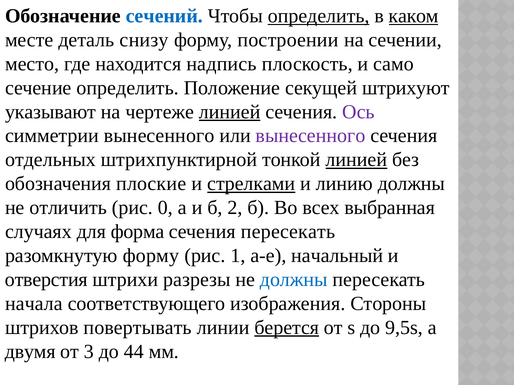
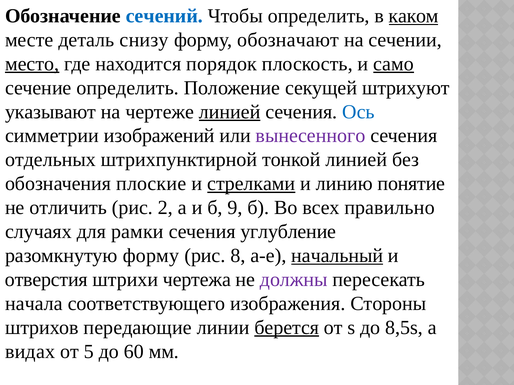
определить at (319, 16) underline: present -> none
построении: построении -> обозначают
место underline: none -> present
надпись: надпись -> порядок
само underline: none -> present
Ось colour: purple -> blue
симметрии вынесенного: вынесенного -> изображений
линией at (356, 160) underline: present -> none
линию должны: должны -> понятие
0: 0 -> 2
2: 2 -> 9
выбранная: выбранная -> правильно
форма: форма -> рамки
сечения пересекать: пересекать -> углубление
1: 1 -> 8
начальный underline: none -> present
разрезы: разрезы -> чертежа
должны at (294, 280) colour: blue -> purple
повертывать: повертывать -> передающие
9,5s: 9,5s -> 8,5s
двумя: двумя -> видах
3: 3 -> 5
44: 44 -> 60
